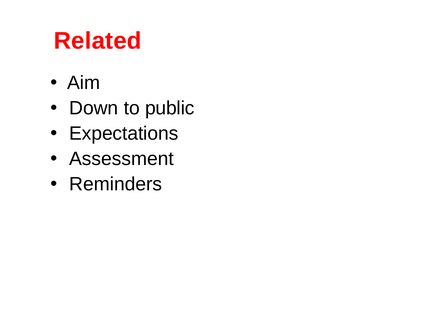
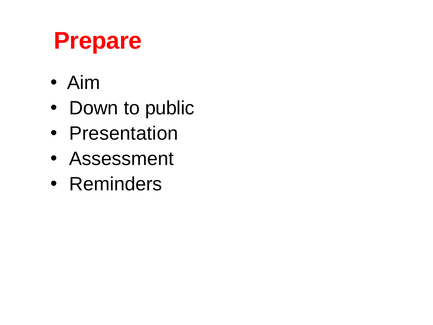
Related: Related -> Prepare
Expectations: Expectations -> Presentation
